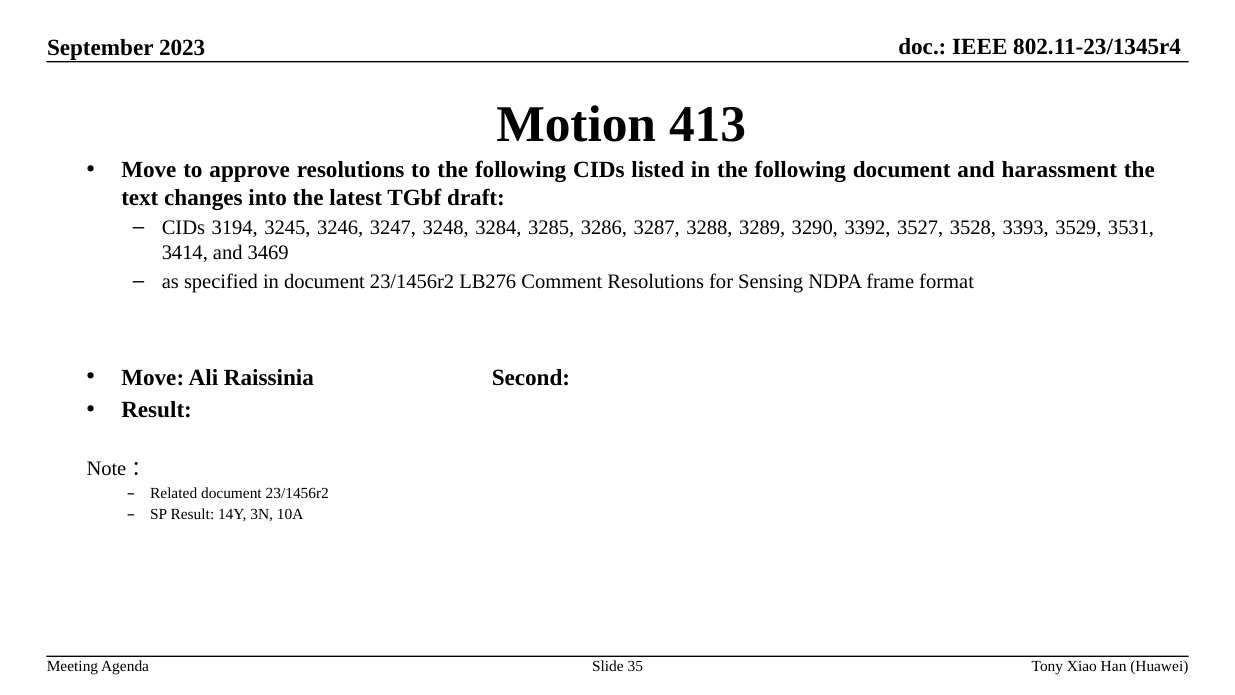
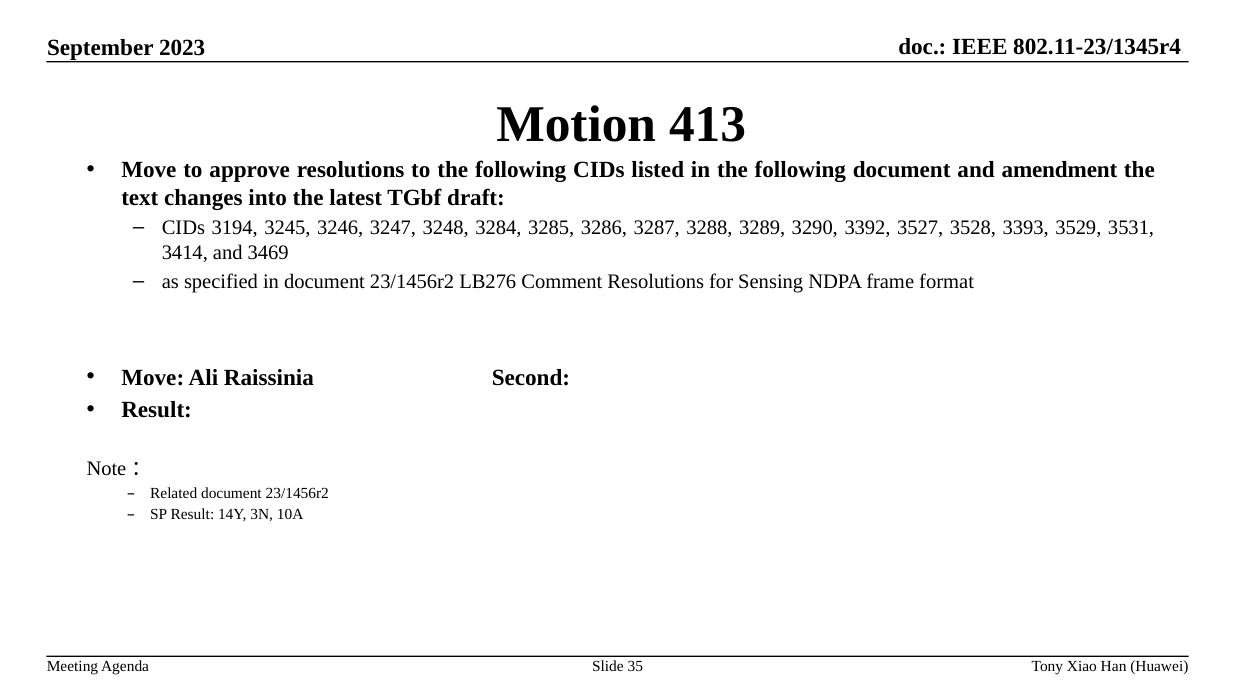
harassment: harassment -> amendment
